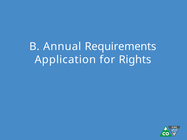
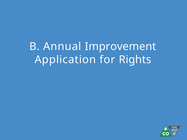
Requirements: Requirements -> Improvement
